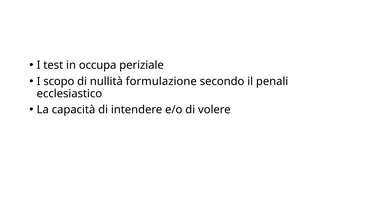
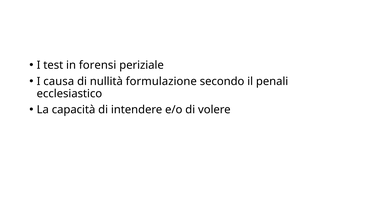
occupa: occupa -> forensi
scopo: scopo -> causa
